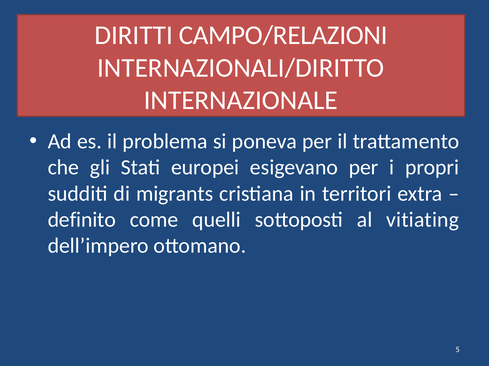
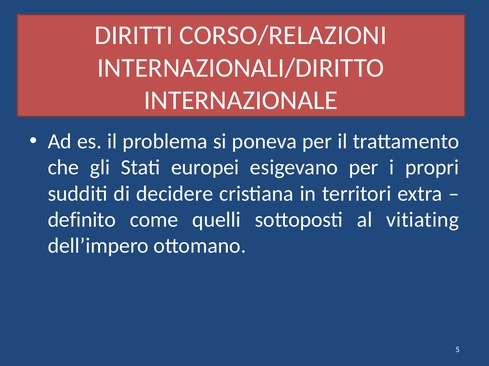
CAMPO/RELAZIONI: CAMPO/RELAZIONI -> CORSO/RELAZIONI
migrants: migrants -> decidere
